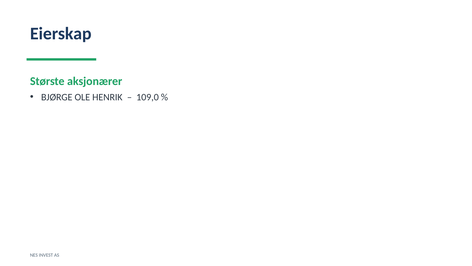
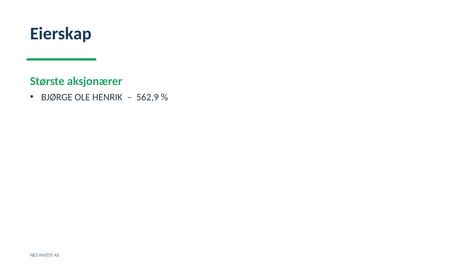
109,0: 109,0 -> 562,9
